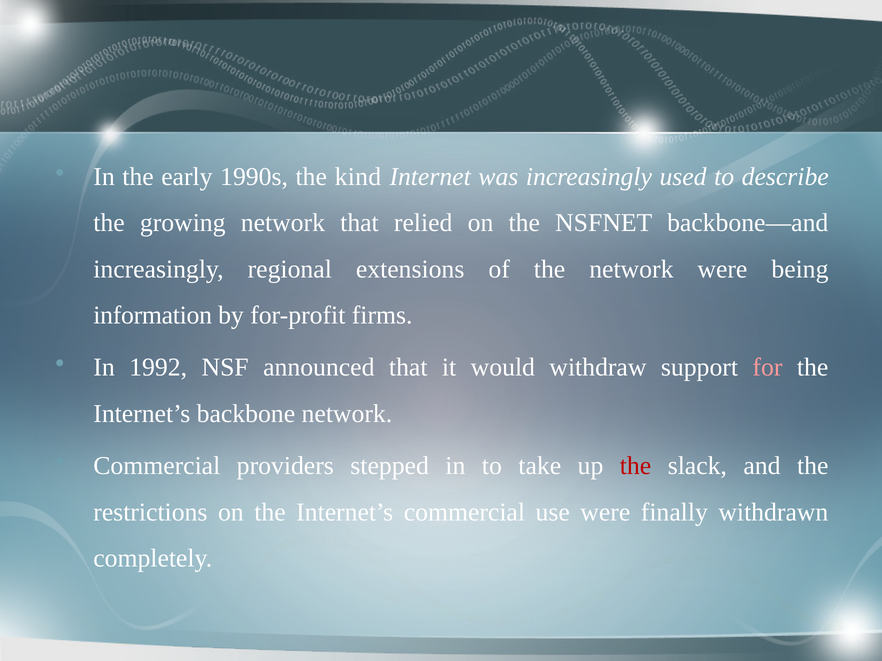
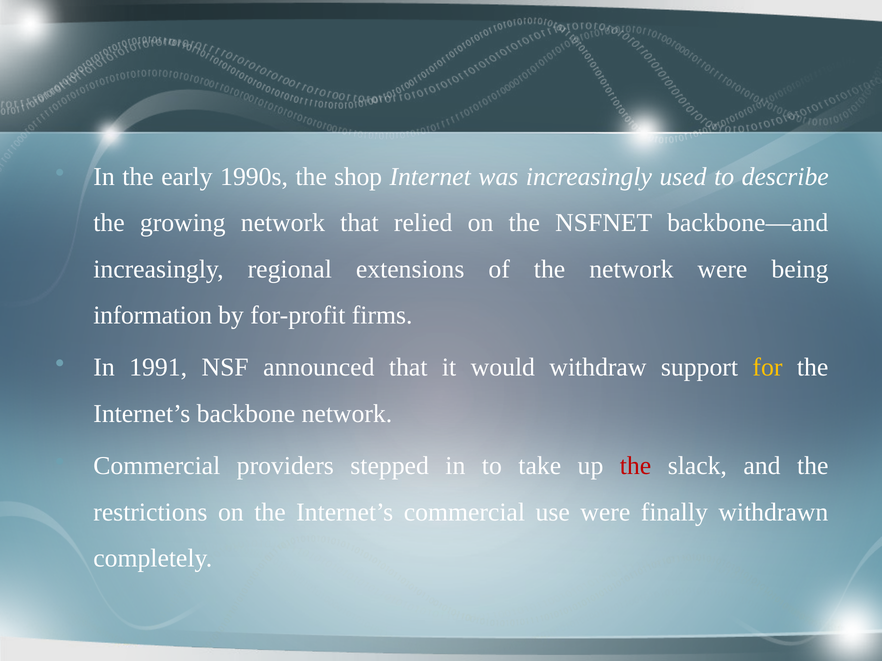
kind: kind -> shop
1992: 1992 -> 1991
for colour: pink -> yellow
